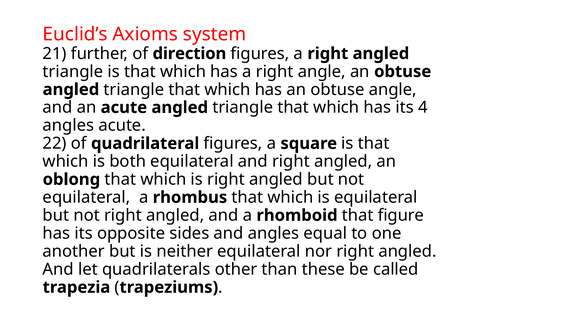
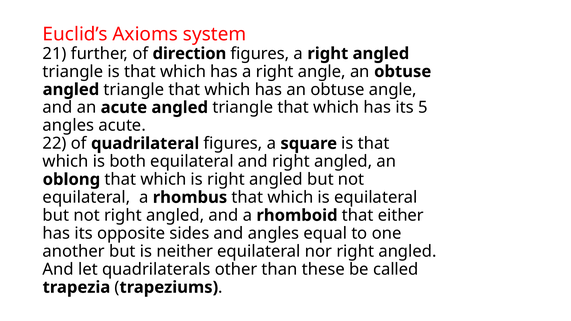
4: 4 -> 5
figure: figure -> either
